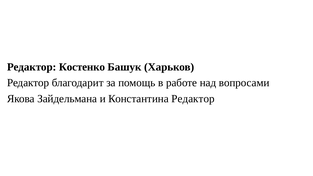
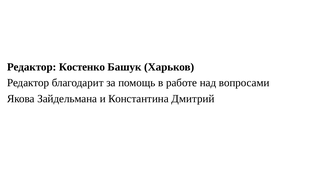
Константина Редактор: Редактор -> Дмитрий
